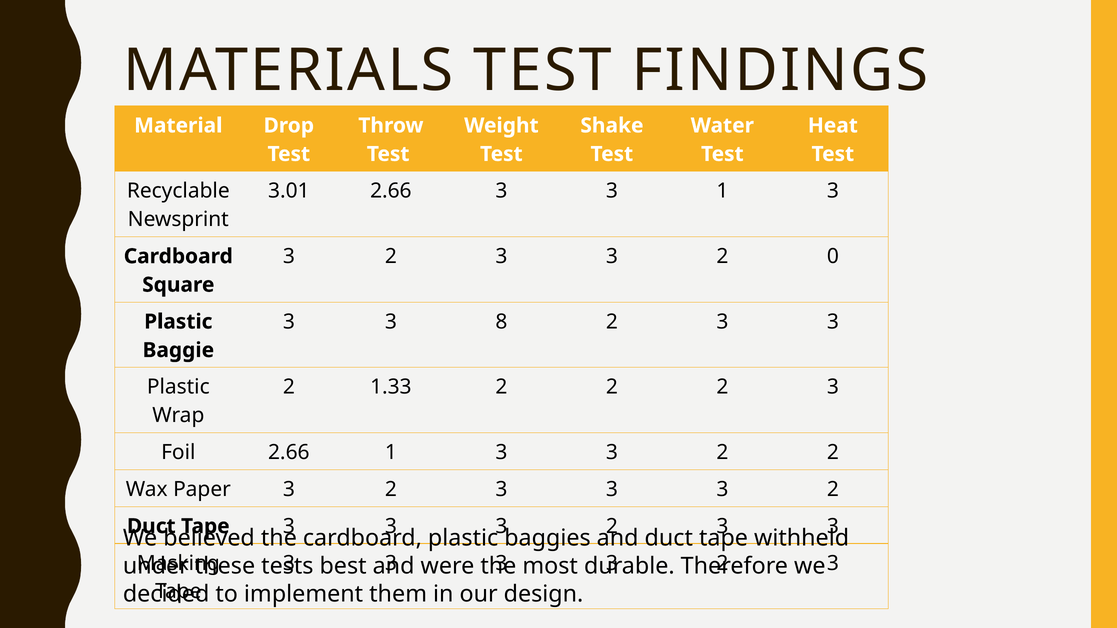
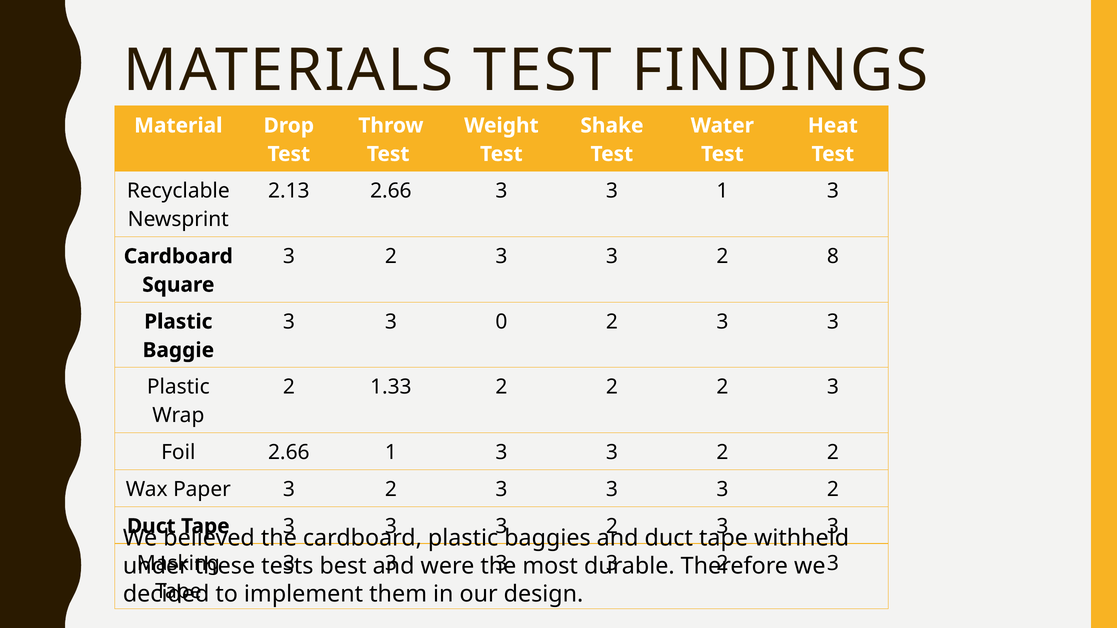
3.01: 3.01 -> 2.13
0: 0 -> 8
8: 8 -> 0
